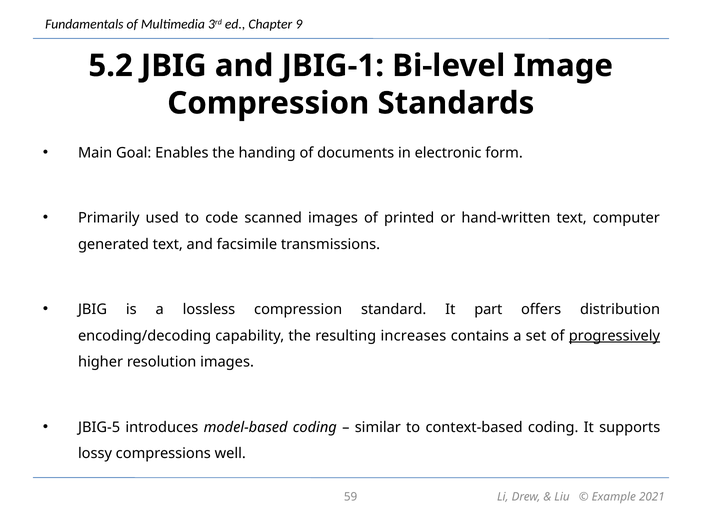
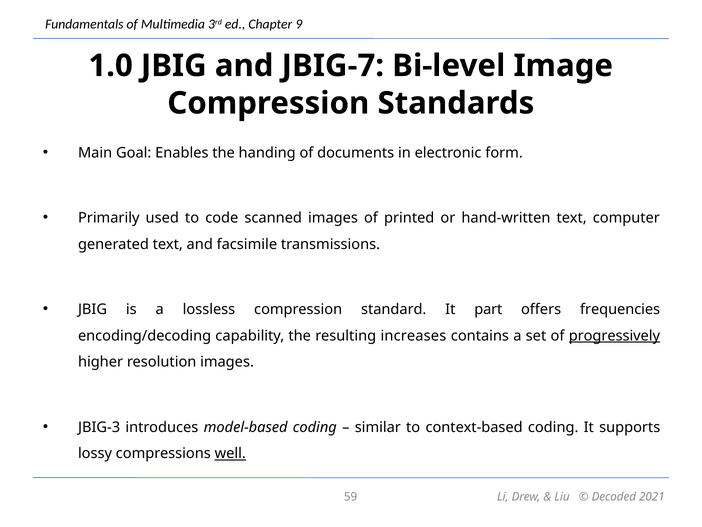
5.2: 5.2 -> 1.0
JBIG-1: JBIG-1 -> JBIG-7
distribution: distribution -> frequencies
JBIG-5: JBIG-5 -> JBIG-3
well underline: none -> present
Example: Example -> Decoded
